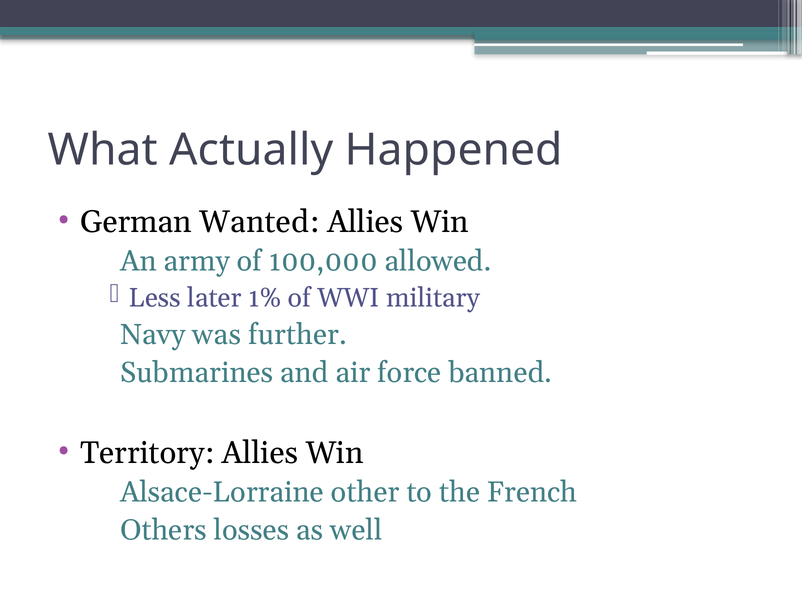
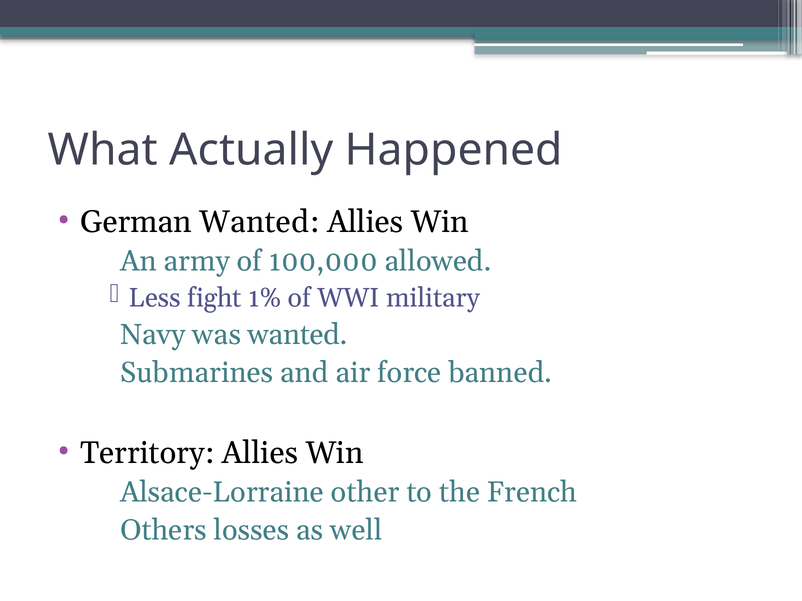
later: later -> fight
was further: further -> wanted
